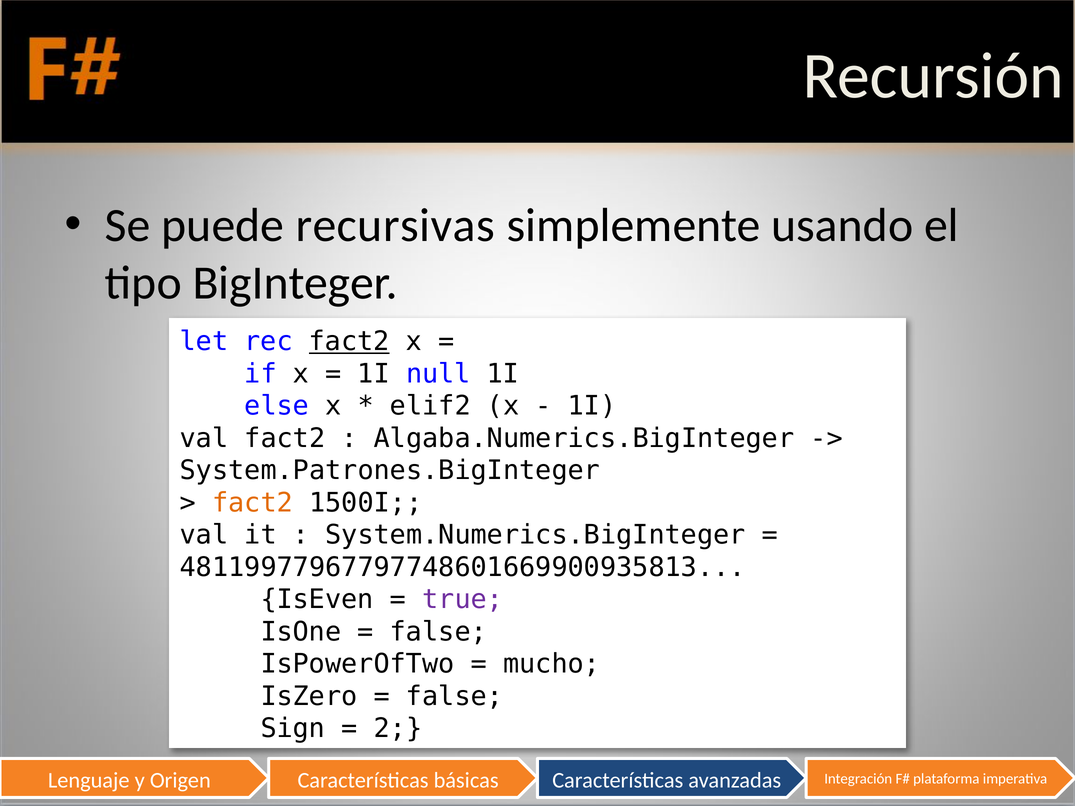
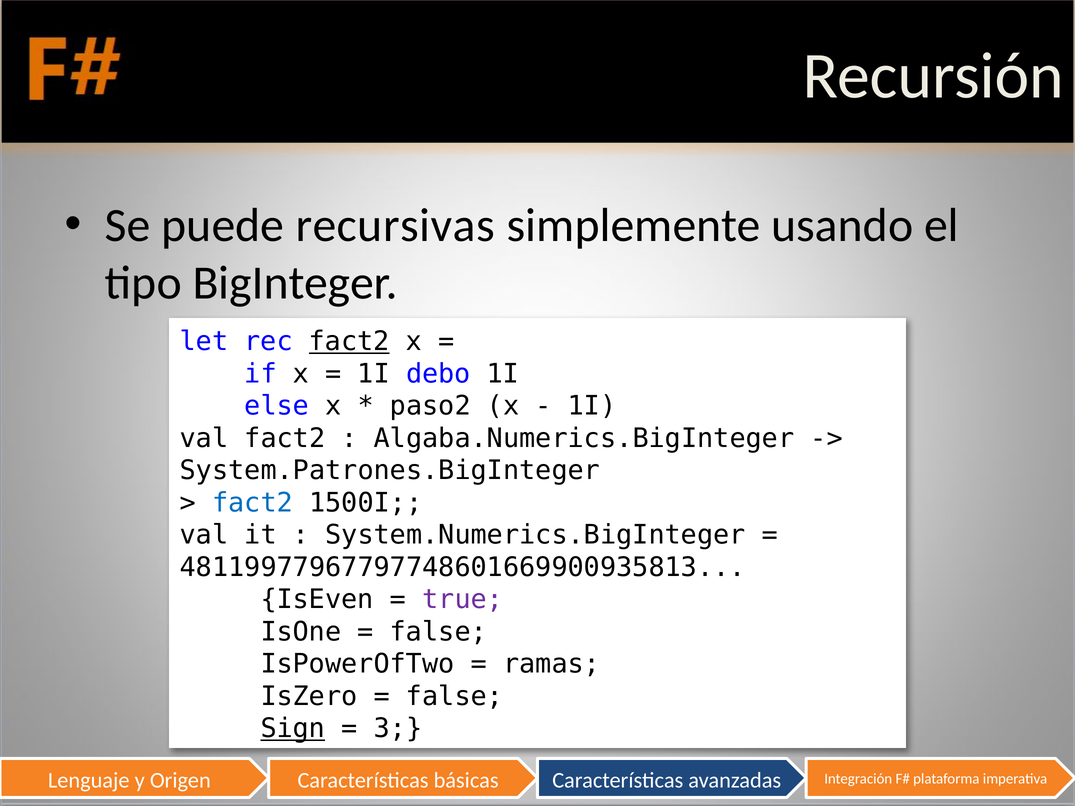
null: null -> debo
elif2: elif2 -> paso2
fact2 at (252, 503) colour: orange -> blue
mucho: mucho -> ramas
Sign underline: none -> present
2: 2 -> 3
